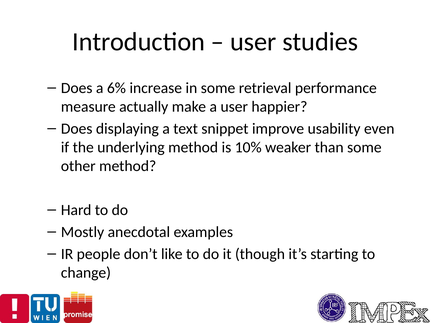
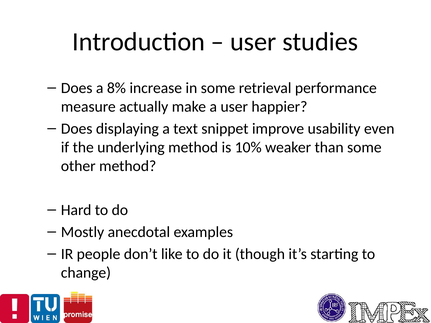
6%: 6% -> 8%
